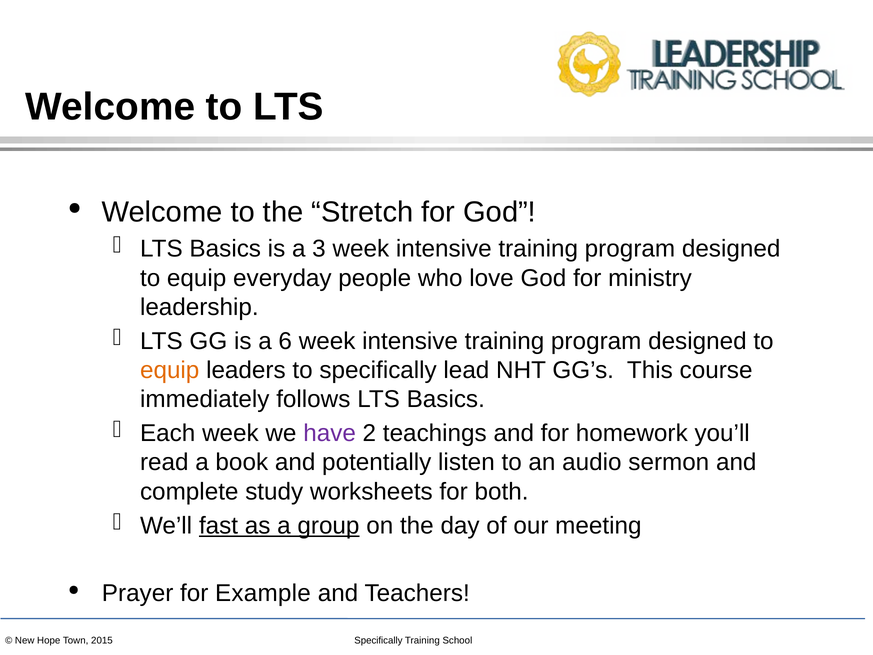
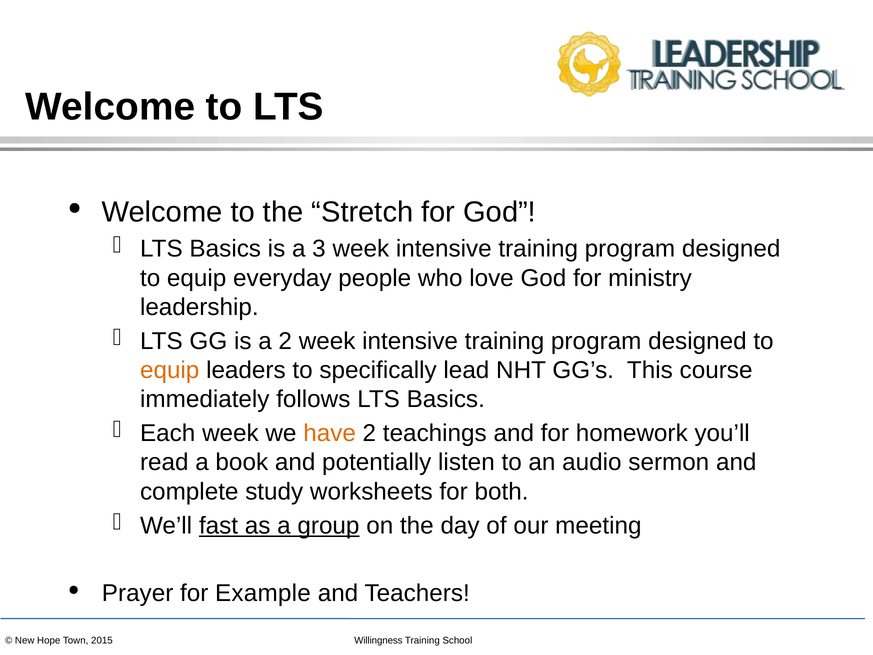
a 6: 6 -> 2
have colour: purple -> orange
Specifically at (378, 640): Specifically -> Willingness
